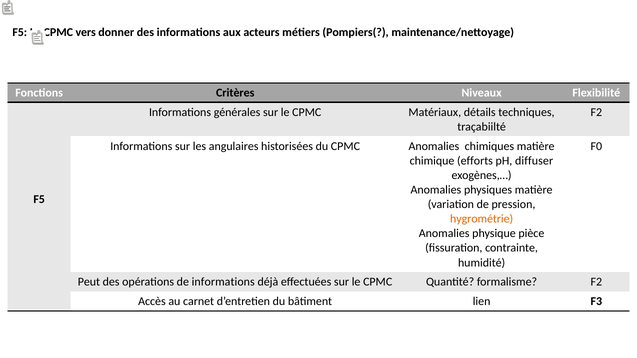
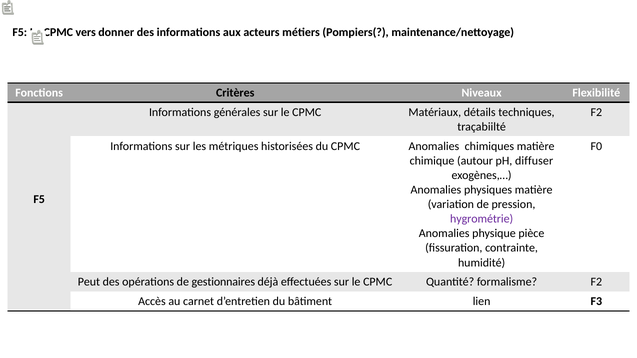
angulaires: angulaires -> métriques
efforts: efforts -> autour
hygrométrie colour: orange -> purple
de informations: informations -> gestionnaires
